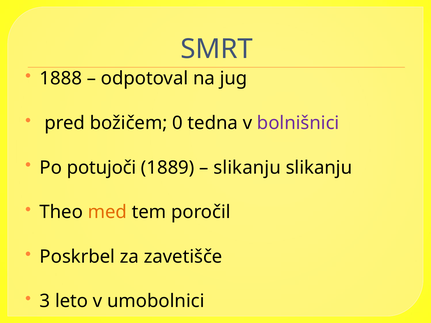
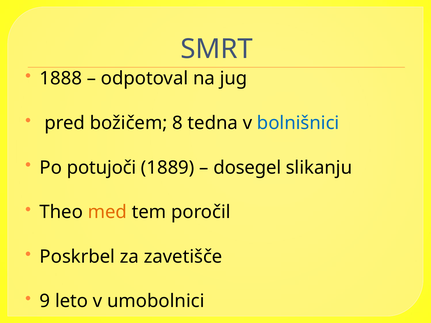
0: 0 -> 8
bolnišnici colour: purple -> blue
slikanju at (247, 168): slikanju -> dosegel
3: 3 -> 9
